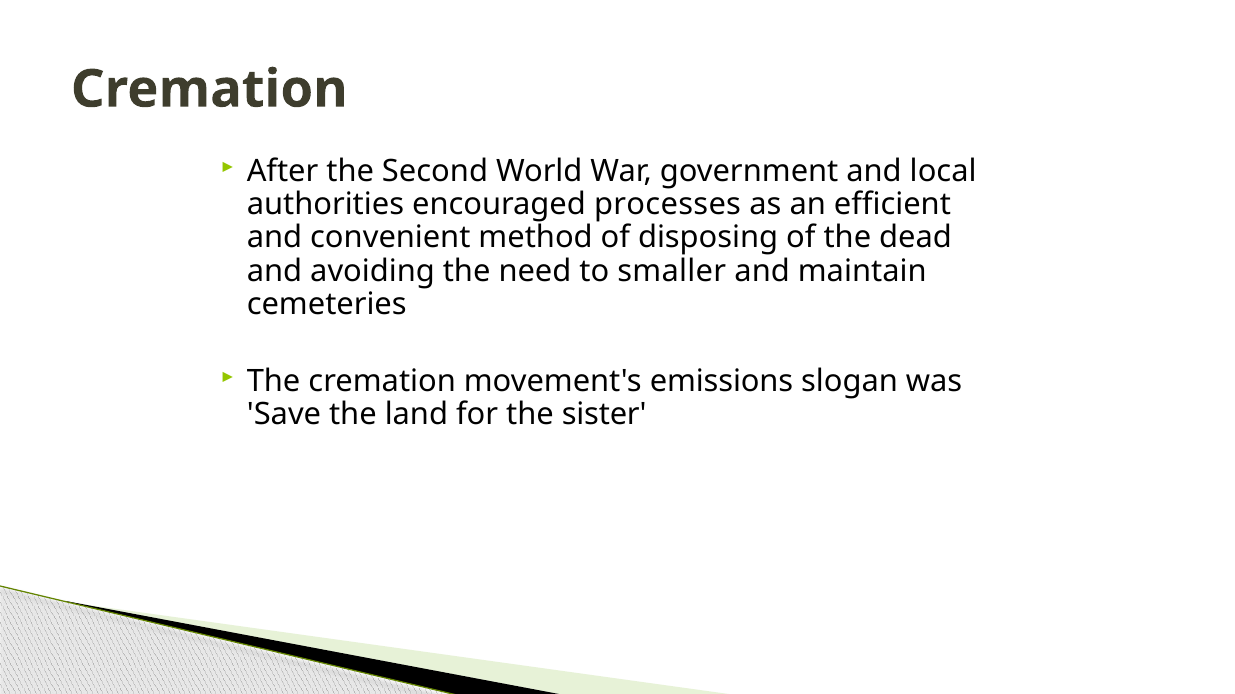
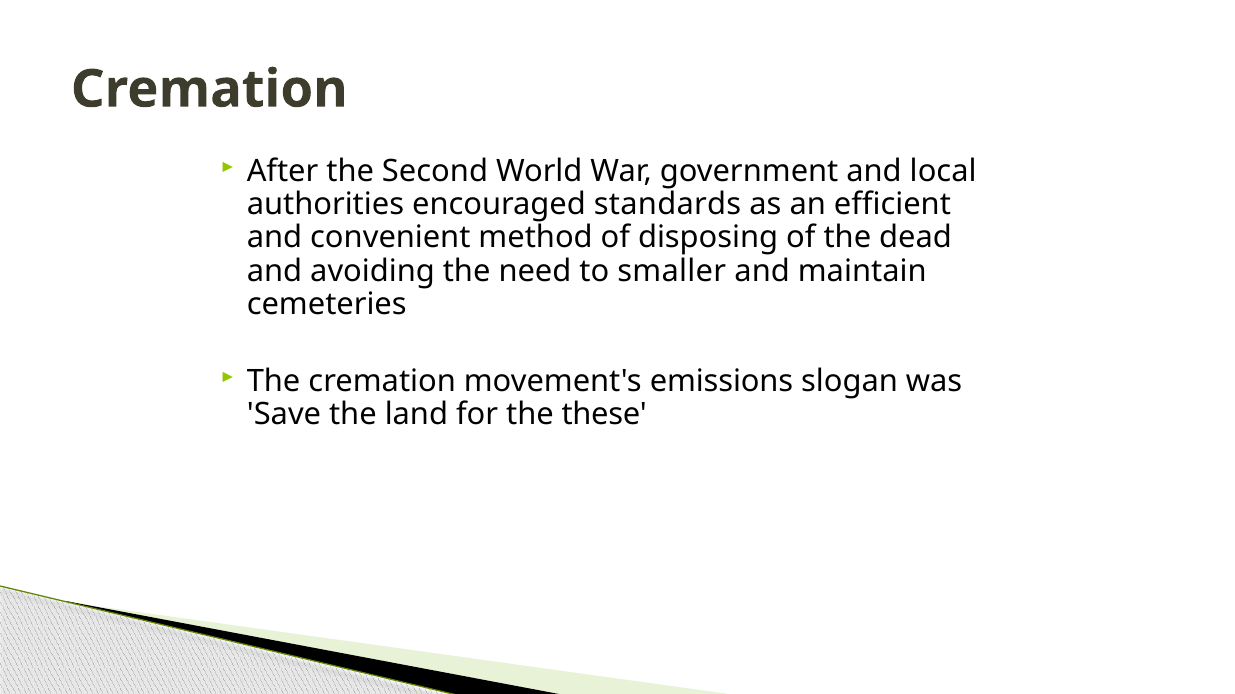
processes: processes -> standards
sister: sister -> these
